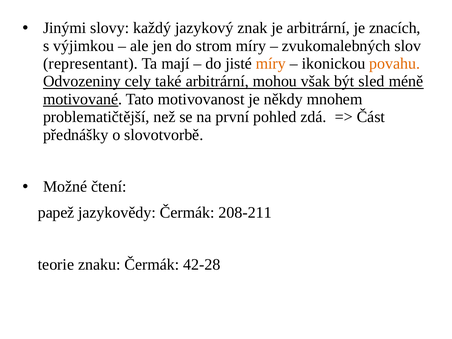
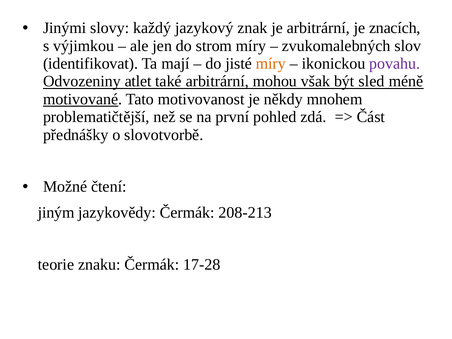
representant: representant -> identifikovat
povahu colour: orange -> purple
cely: cely -> atlet
papež: papež -> jiným
208-211: 208-211 -> 208-213
42-28: 42-28 -> 17-28
